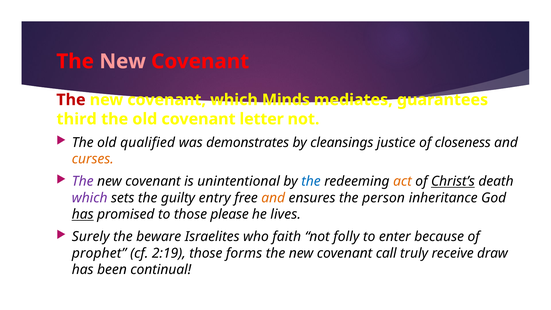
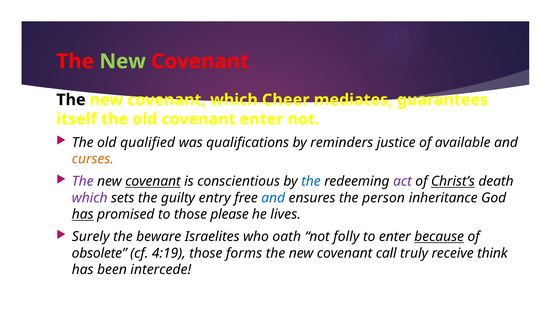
New at (123, 61) colour: pink -> light green
The at (71, 100) colour: red -> black
Minds: Minds -> Cheer
third: third -> itself
covenant letter: letter -> enter
demonstrates: demonstrates -> qualifications
cleansings: cleansings -> reminders
closeness: closeness -> available
covenant at (153, 181) underline: none -> present
unintentional: unintentional -> conscientious
act colour: orange -> purple
and at (273, 198) colour: orange -> blue
faith: faith -> oath
because underline: none -> present
prophet: prophet -> obsolete
2:19: 2:19 -> 4:19
draw: draw -> think
continual: continual -> intercede
